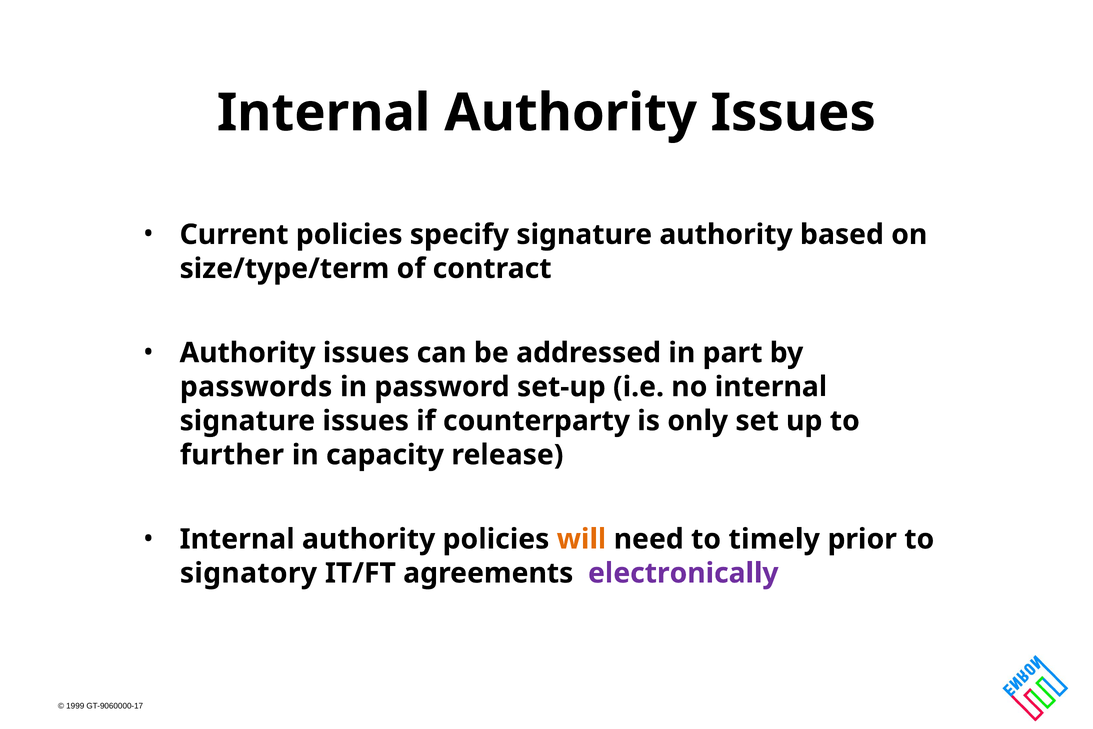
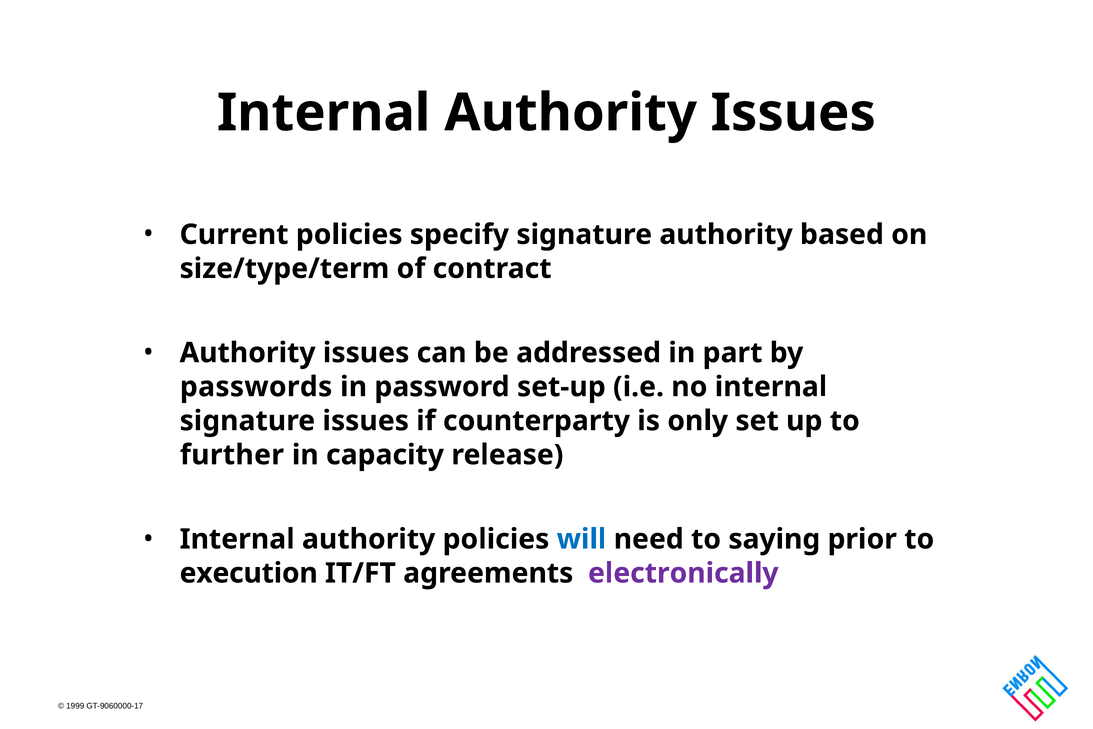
will colour: orange -> blue
timely: timely -> saying
signatory: signatory -> execution
